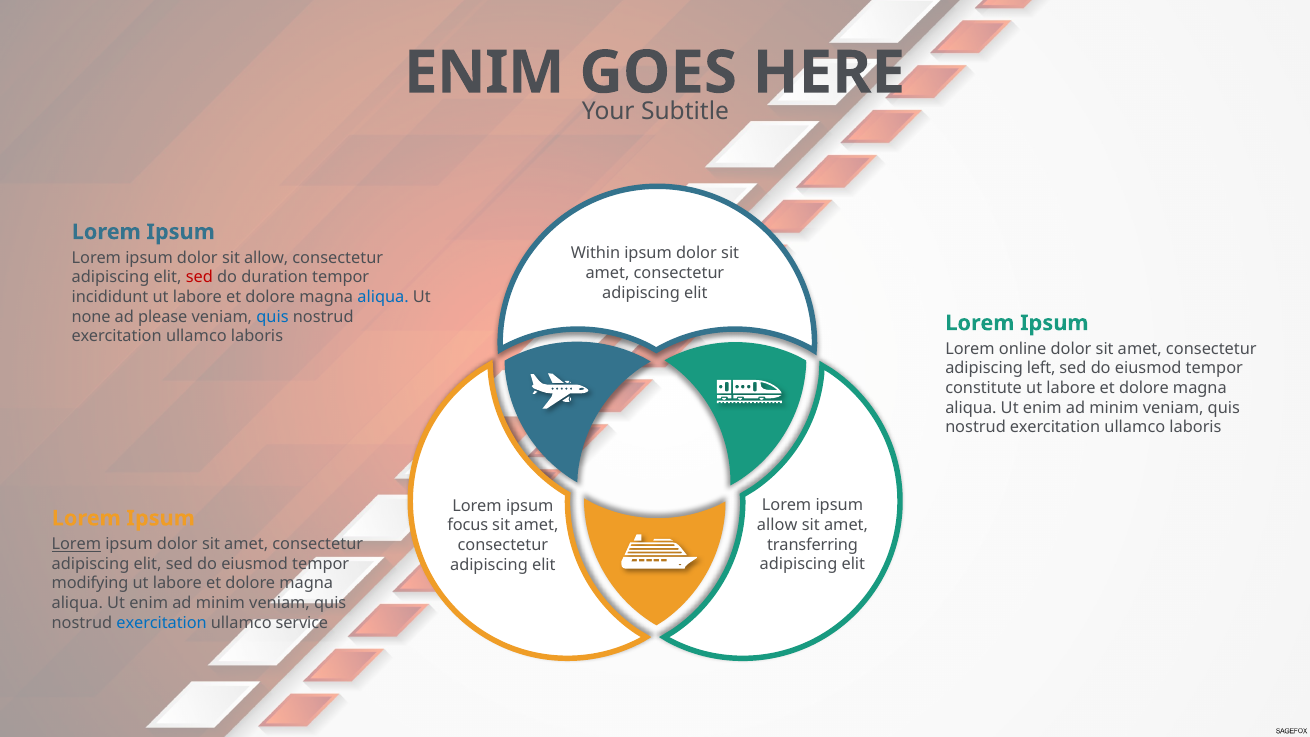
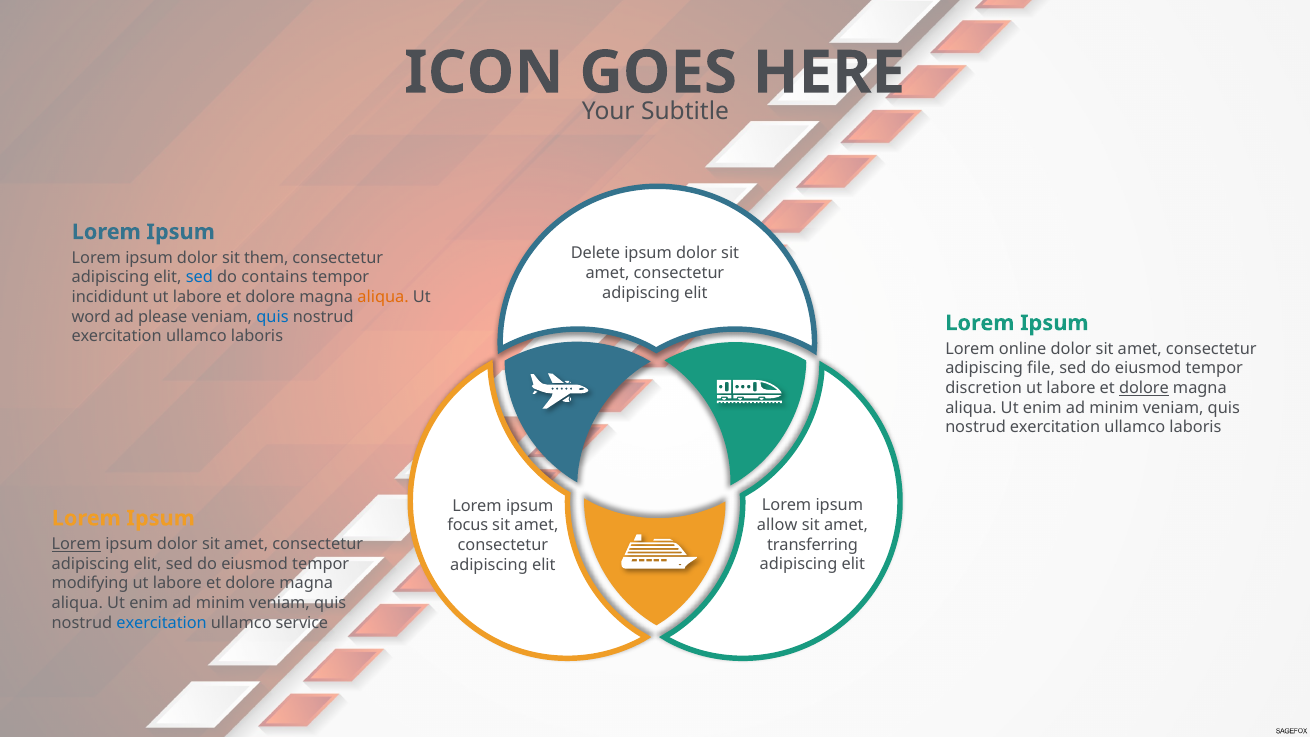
ENIM at (484, 73): ENIM -> ICON
Within: Within -> Delete
sit allow: allow -> them
sed at (199, 277) colour: red -> blue
duration: duration -> contains
aliqua at (383, 297) colour: blue -> orange
none: none -> word
left: left -> file
constitute: constitute -> discretion
dolore at (1144, 388) underline: none -> present
